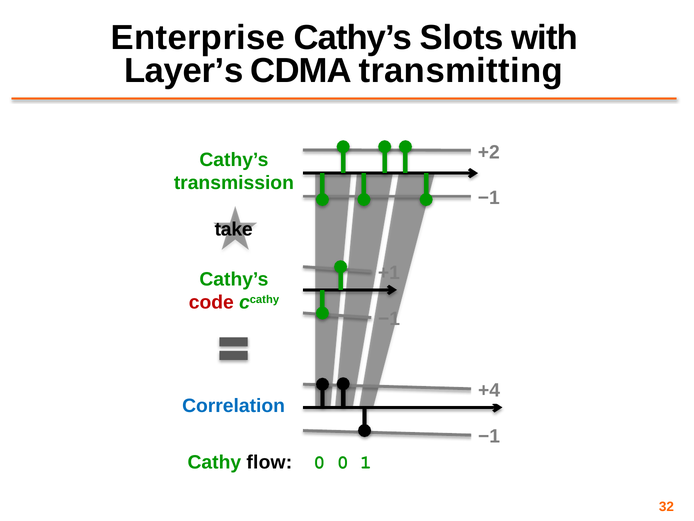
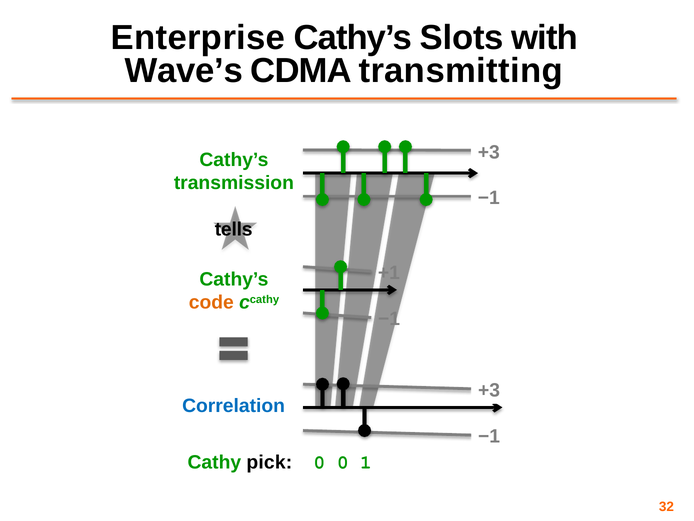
Layer’s: Layer’s -> Wave’s
+2 at (489, 152): +2 -> +3
take: take -> tells
code colour: red -> orange
+4 at (489, 390): +4 -> +3
flow: flow -> pick
